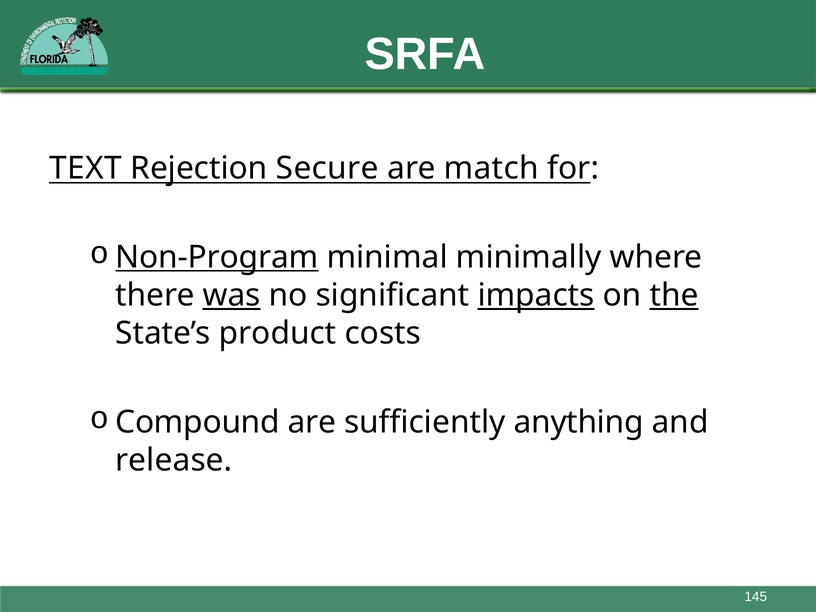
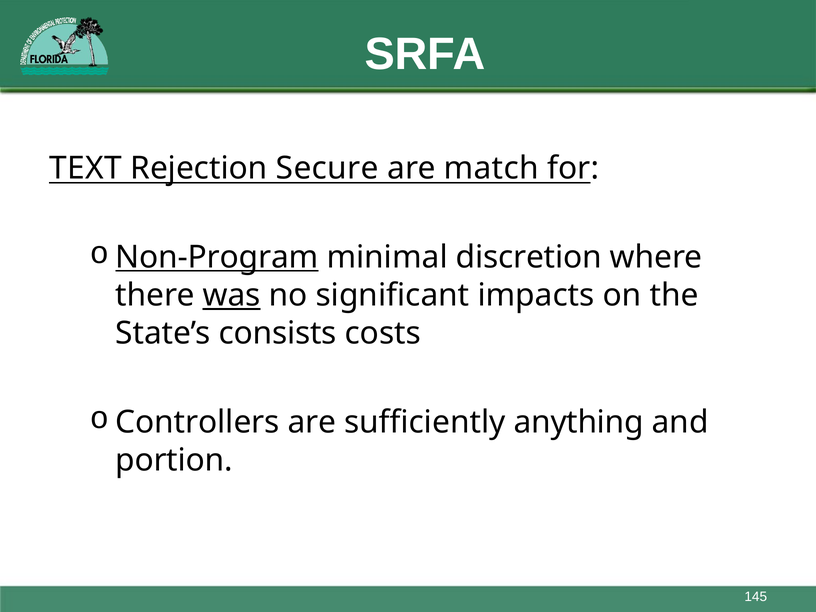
minimally: minimally -> discretion
impacts underline: present -> none
the underline: present -> none
product: product -> consists
Compound: Compound -> Controllers
release: release -> portion
